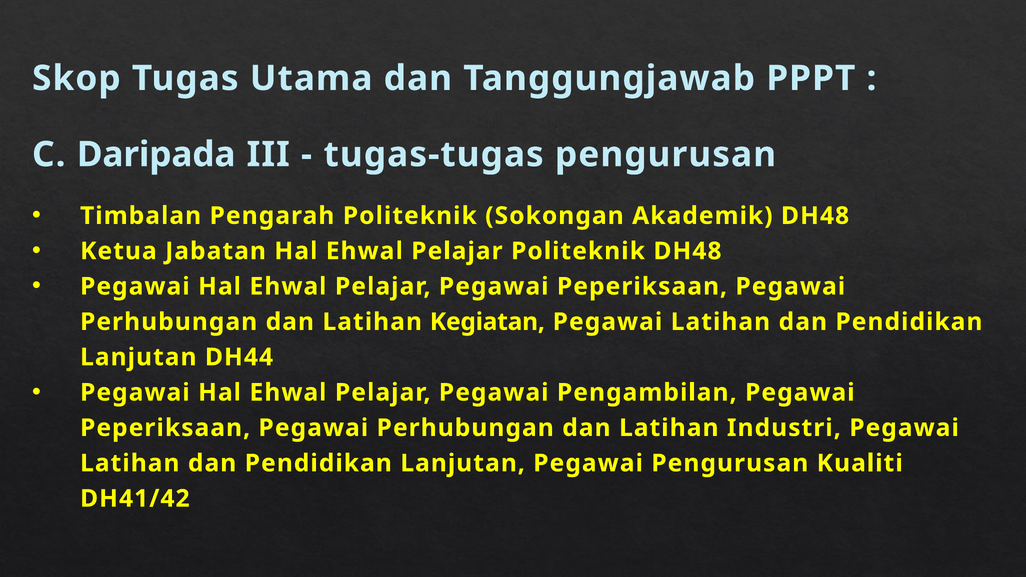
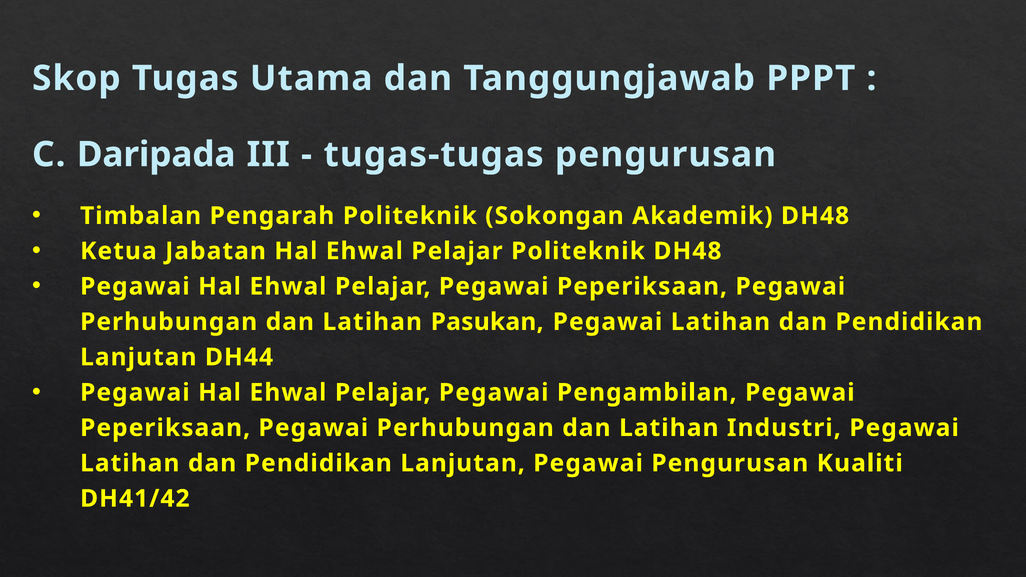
Kegiatan: Kegiatan -> Pasukan
